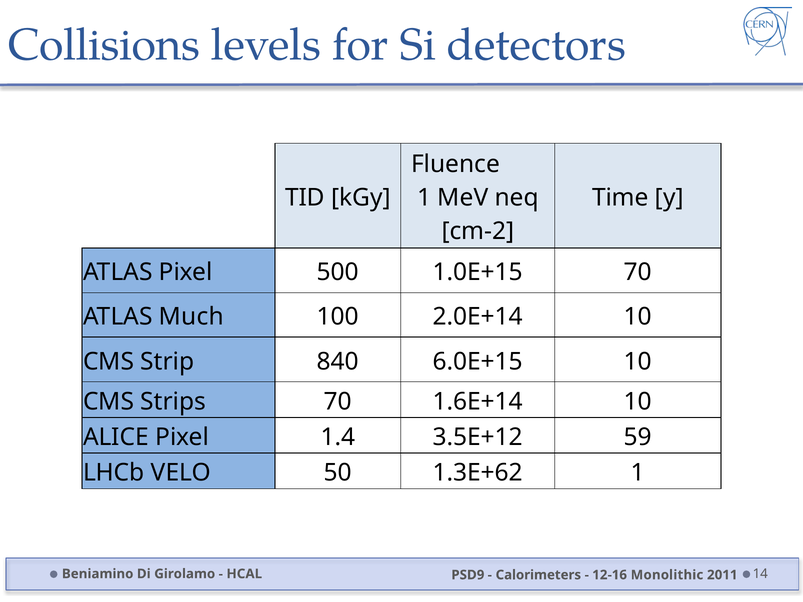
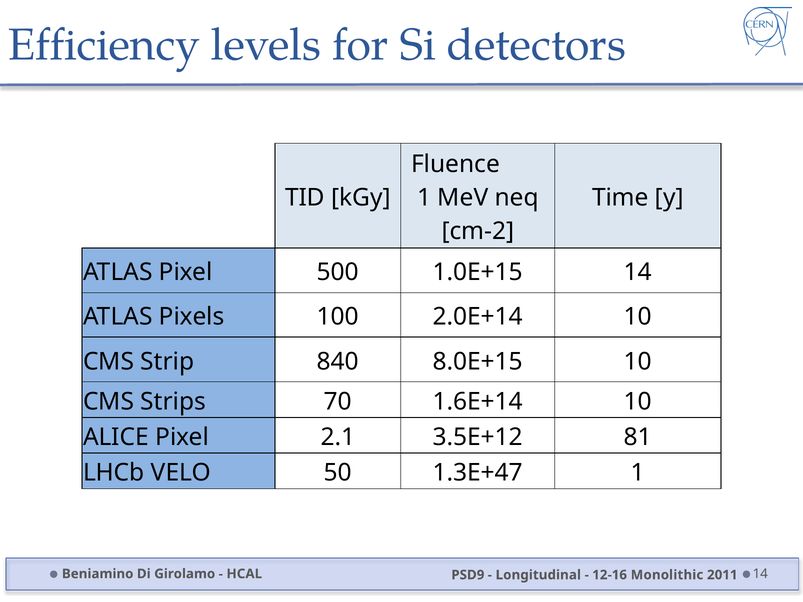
Collisions: Collisions -> Efficiency
1.0E+15 70: 70 -> 14
Much: Much -> Pixels
6.0E+15: 6.0E+15 -> 8.0E+15
1.4: 1.4 -> 2.1
59: 59 -> 81
1.3E+62: 1.3E+62 -> 1.3E+47
Calorimeters: Calorimeters -> Longitudinal
